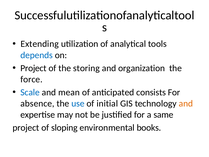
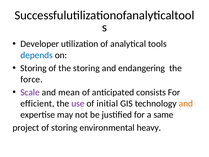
Extending: Extending -> Developer
Project at (33, 68): Project -> Storing
organization: organization -> endangering
Scale colour: blue -> purple
absence: absence -> efficient
use colour: blue -> purple
of sloping: sloping -> storing
books: books -> heavy
